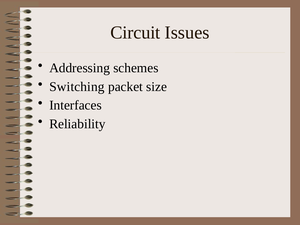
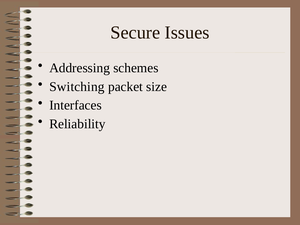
Circuit: Circuit -> Secure
